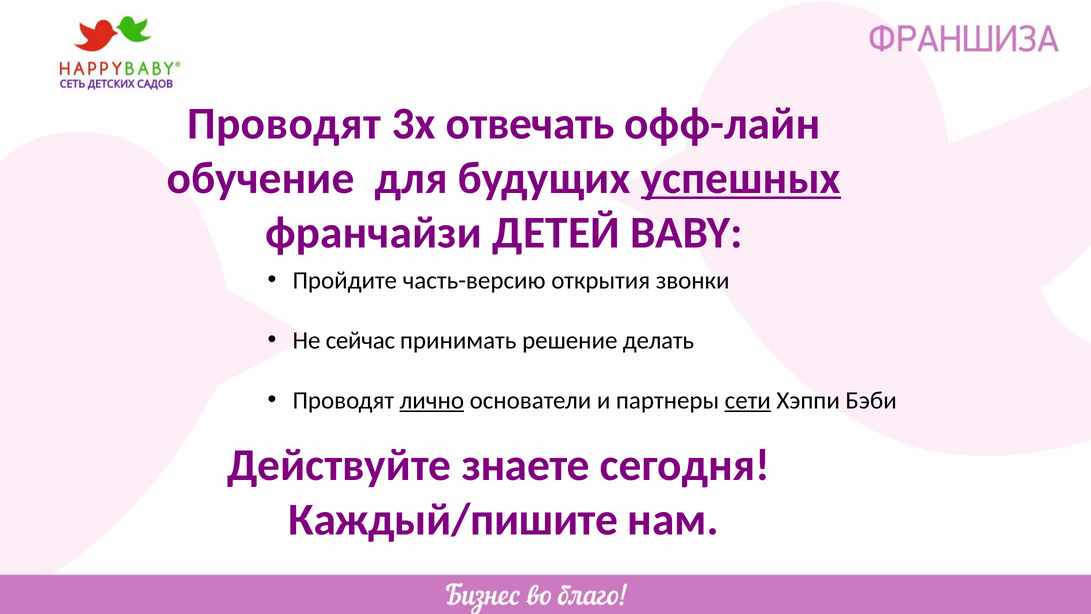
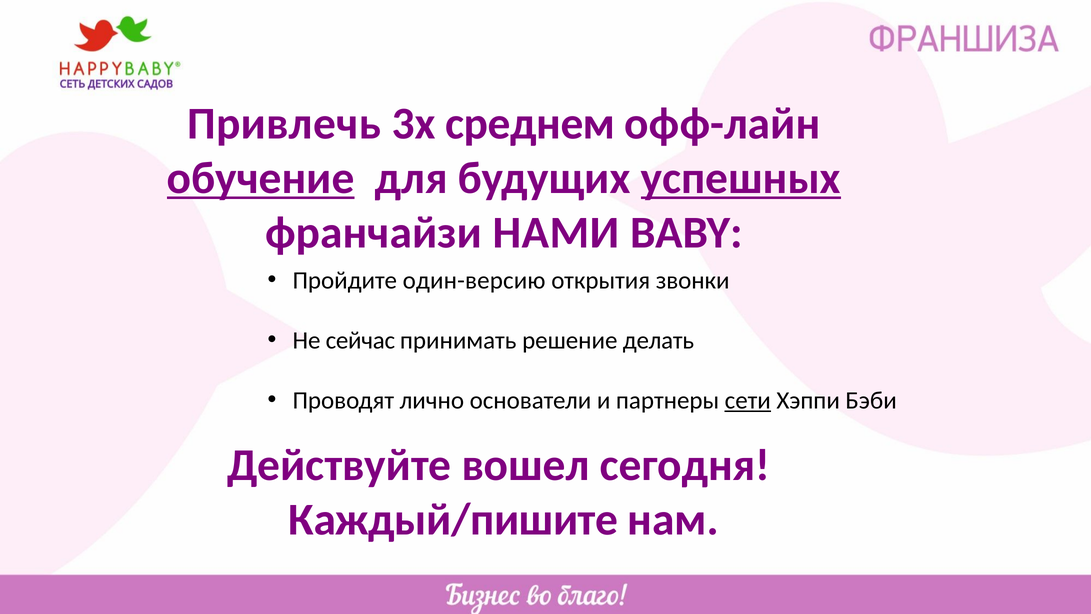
Проводят at (284, 124): Проводят -> Привлечь
отвечать: отвечать -> среднем
обучение underline: none -> present
ДЕТЕЙ: ДЕТЕЙ -> НАМИ
часть-версию: часть-версию -> один-версию
лично underline: present -> none
знаете: знаете -> вошел
